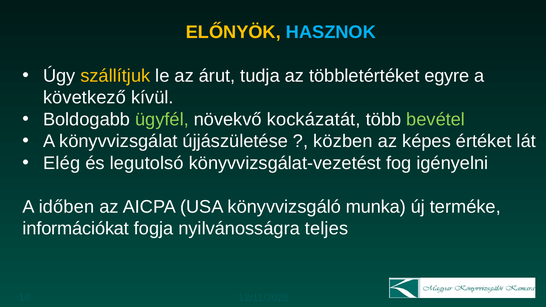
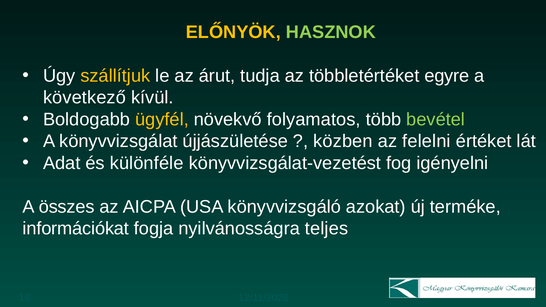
HASZNOK colour: light blue -> light green
ügyfél colour: light green -> yellow
kockázatát: kockázatát -> folyamatos
képes: képes -> felelni
Elég: Elég -> Adat
legutolsó: legutolsó -> különféle
időben: időben -> összes
munka: munka -> azokat
